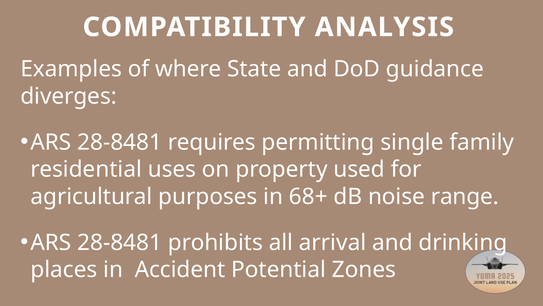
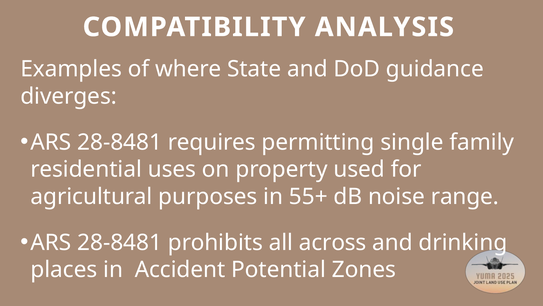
68+: 68+ -> 55+
arrival: arrival -> across
